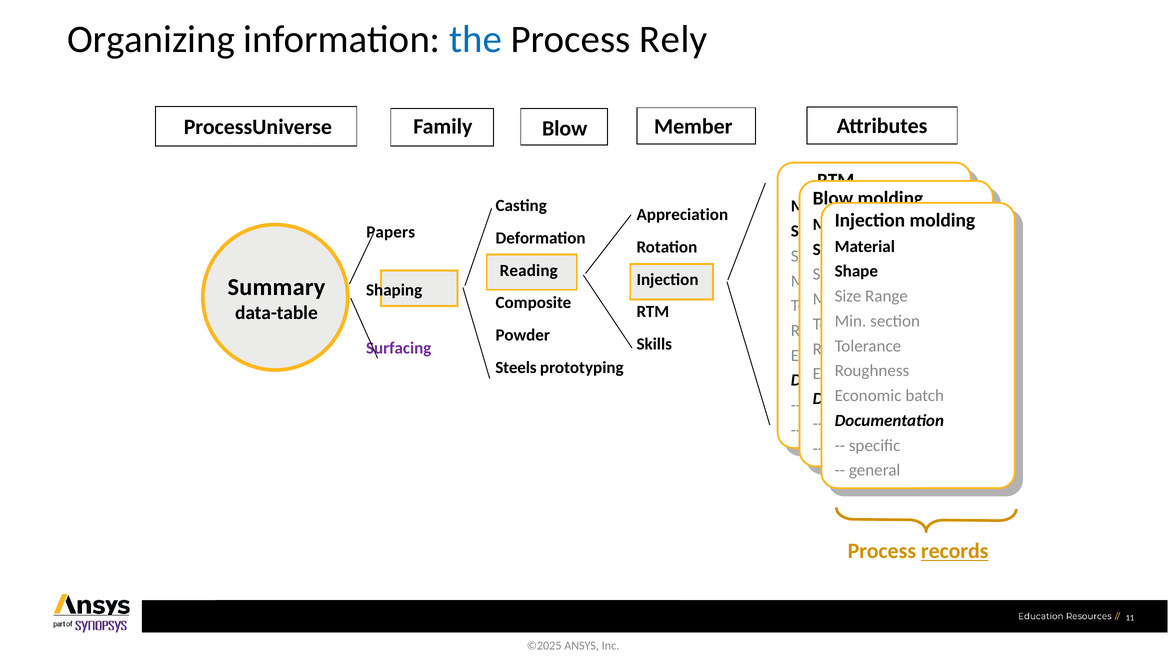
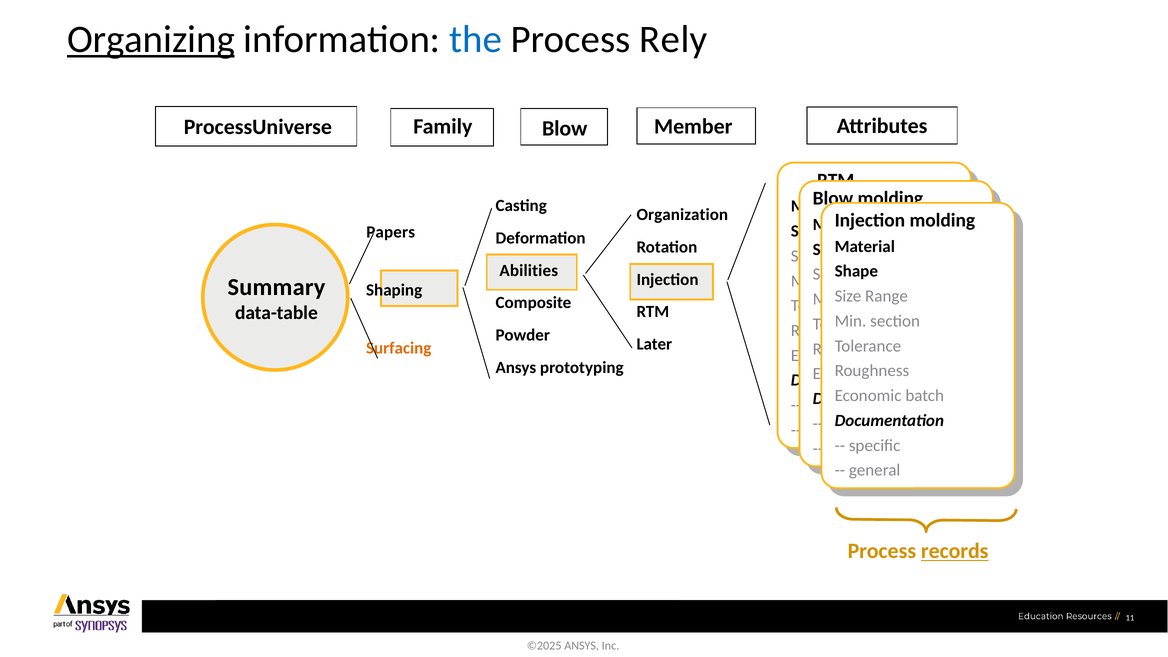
Organizing underline: none -> present
Appreciation: Appreciation -> Organization
Reading: Reading -> Abilities
Skills: Skills -> Later
Surfacing colour: purple -> orange
Steels at (516, 368): Steels -> Ansys
